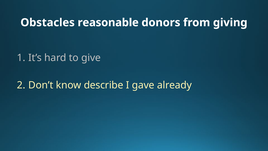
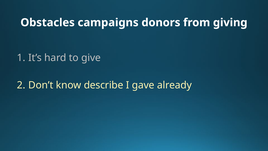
reasonable: reasonable -> campaigns
